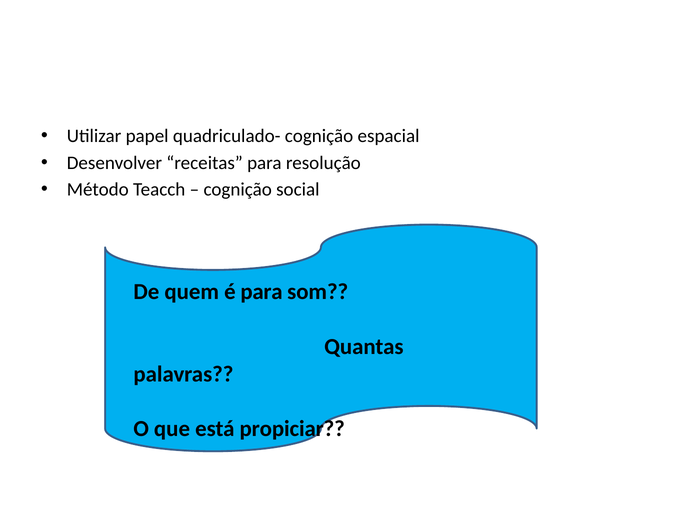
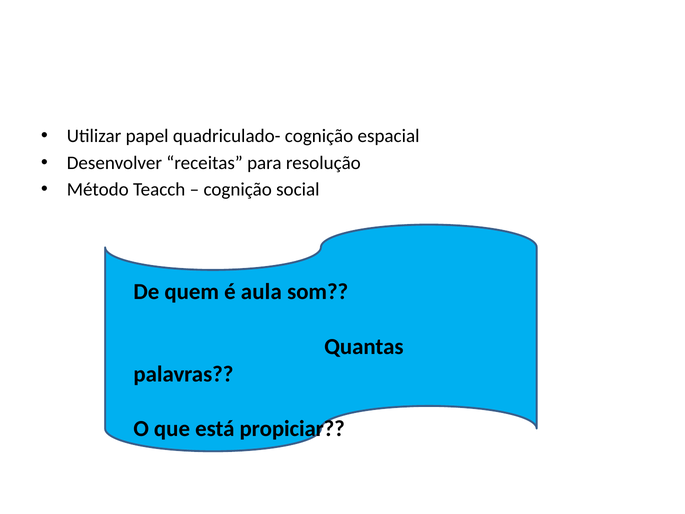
é para: para -> aula
